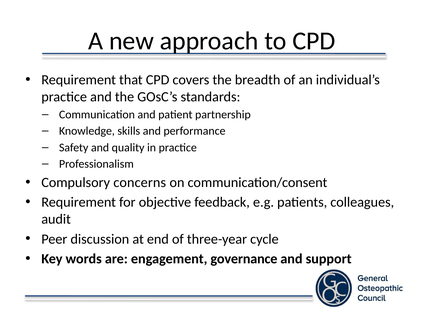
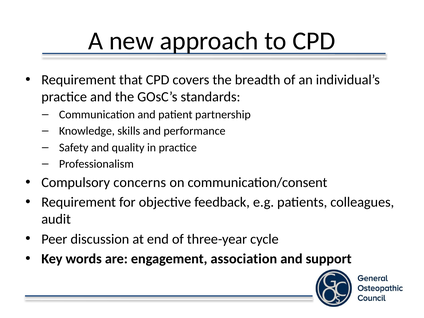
governance: governance -> association
